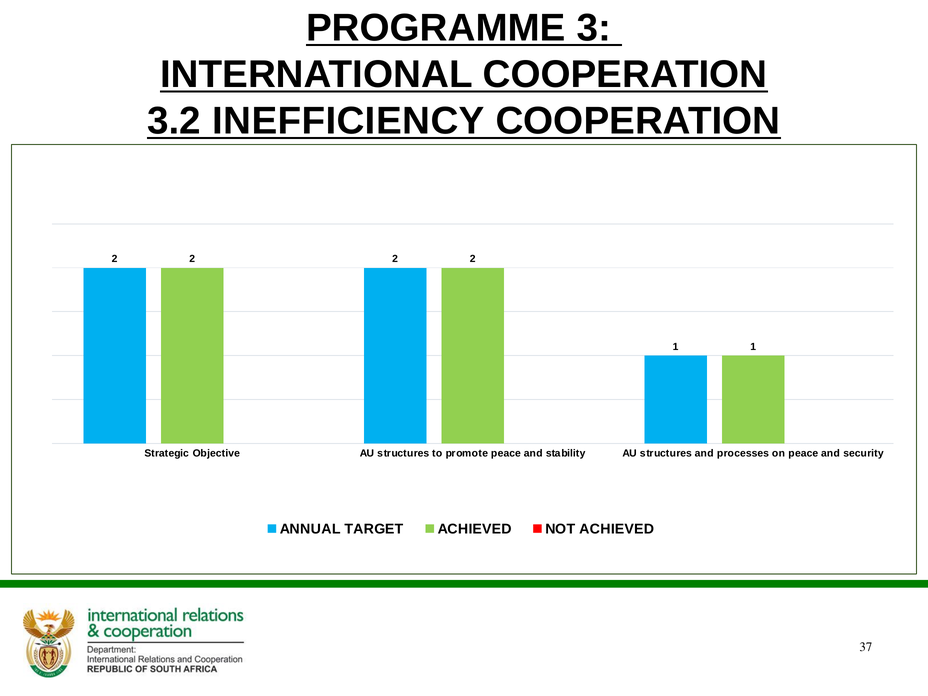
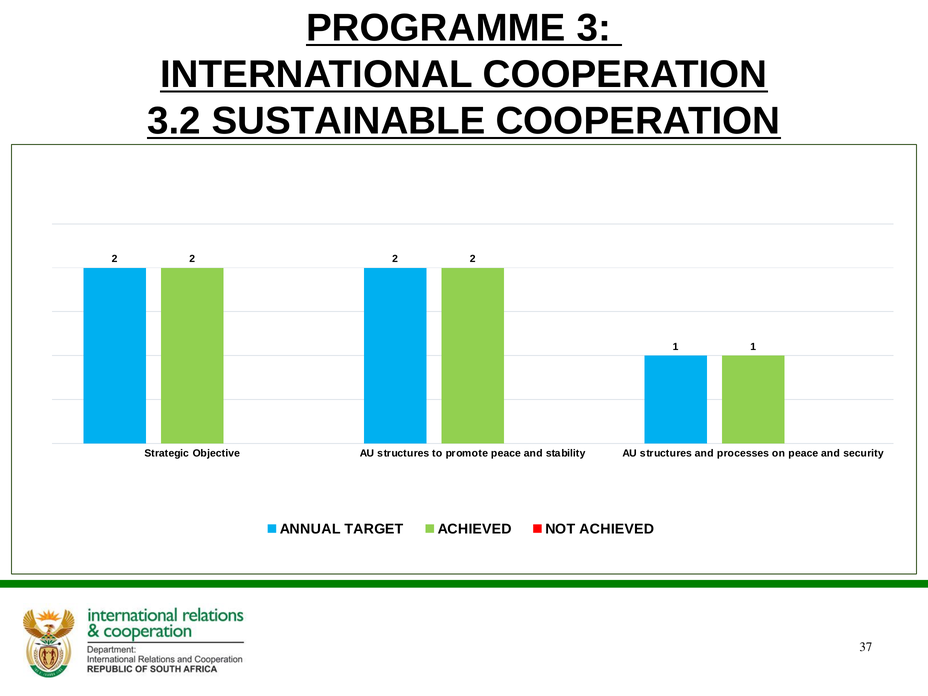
INEFFICIENCY: INEFFICIENCY -> SUSTAINABLE
